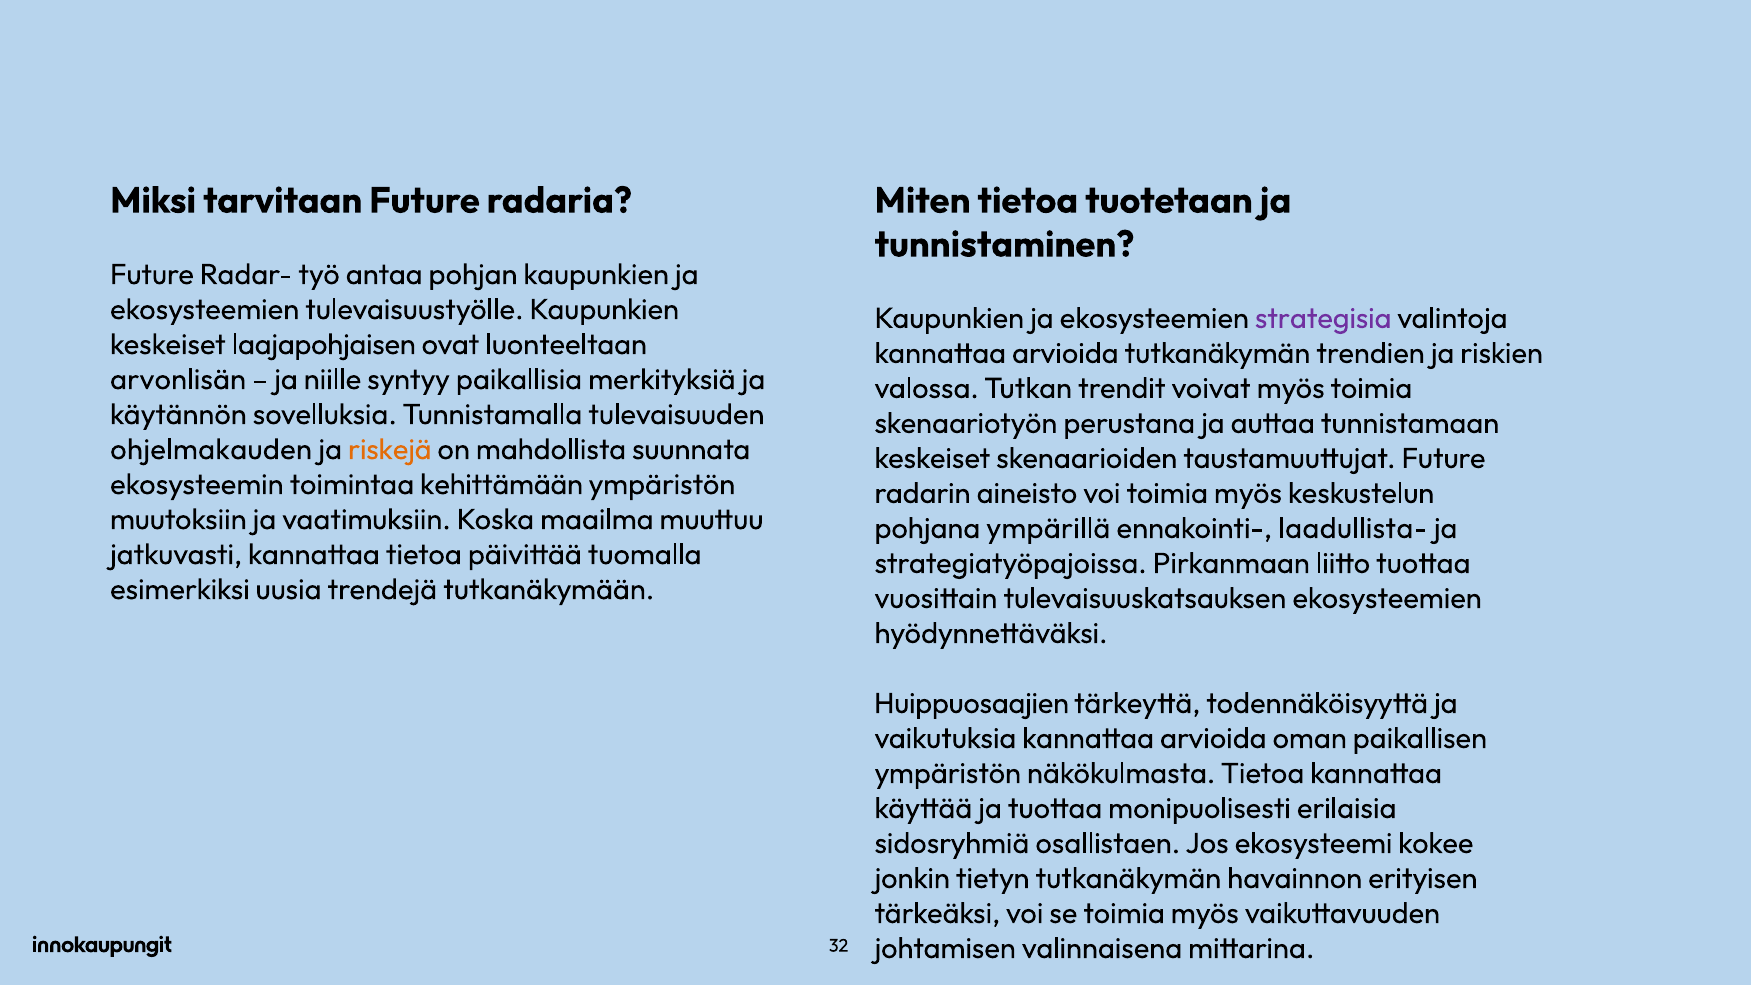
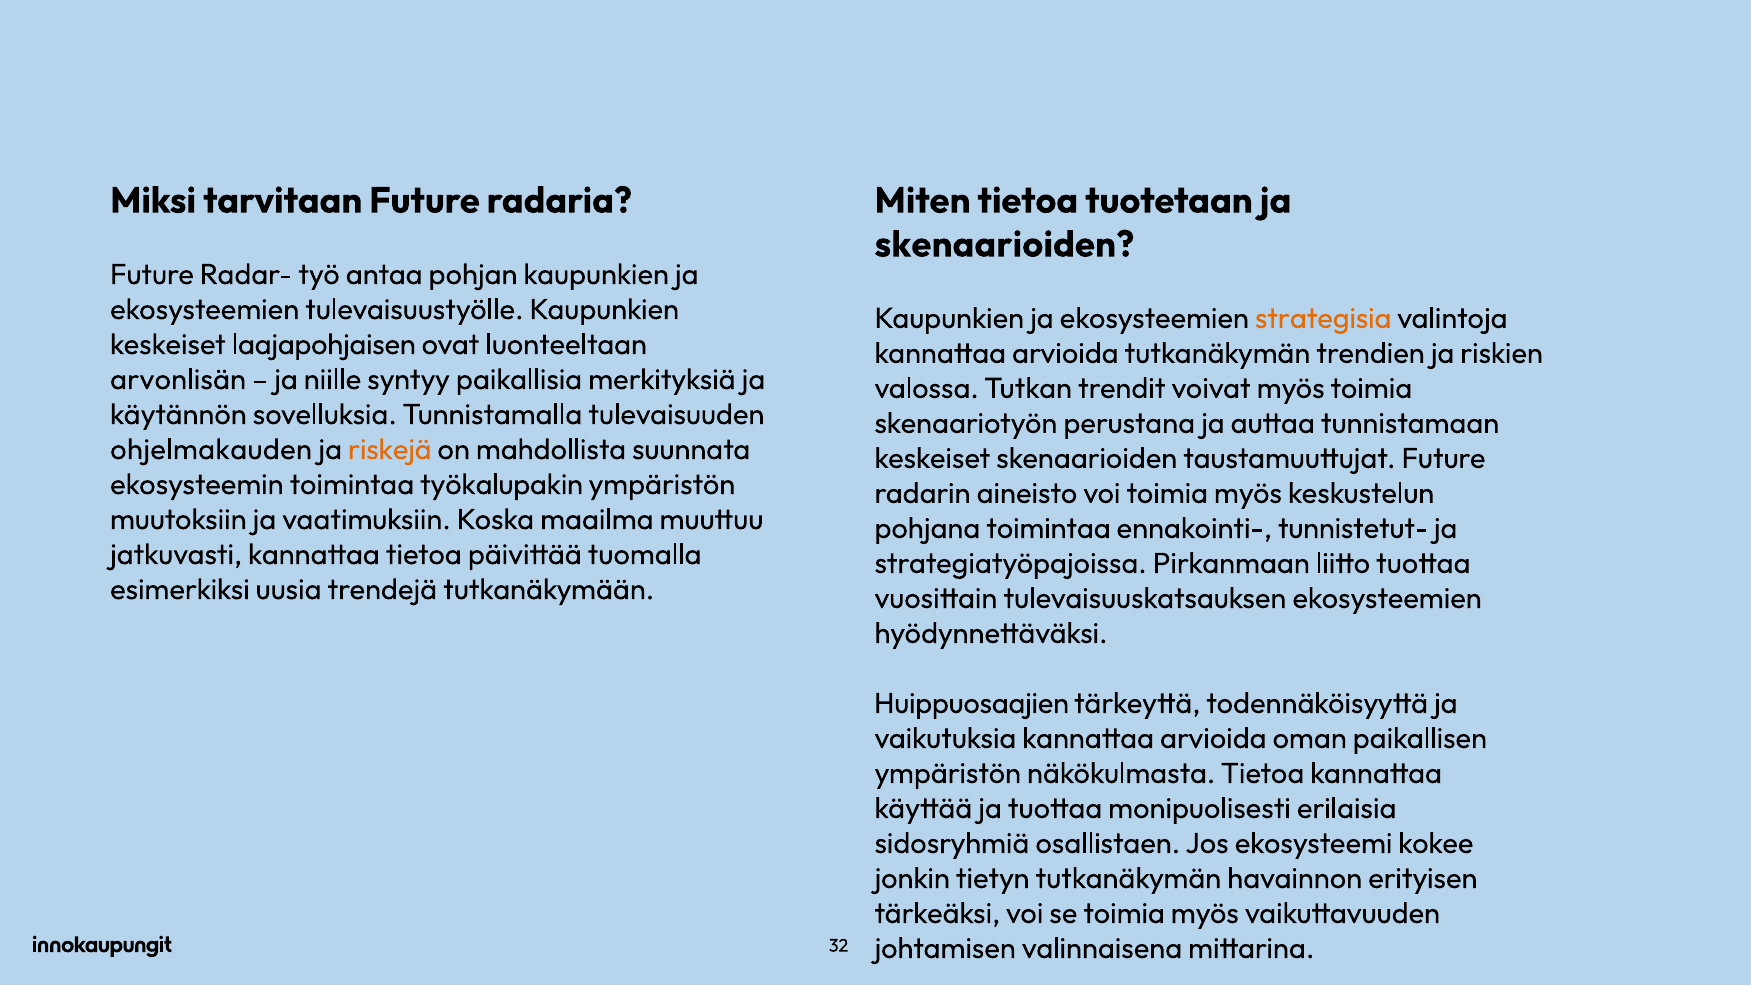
tunnistaminen at (1005, 244): tunnistaminen -> skenaarioiden
strategisia colour: purple -> orange
kehittämään: kehittämään -> työkalupakin
pohjana ympärillä: ympärillä -> toimintaa
laadullista-: laadullista- -> tunnistetut-
